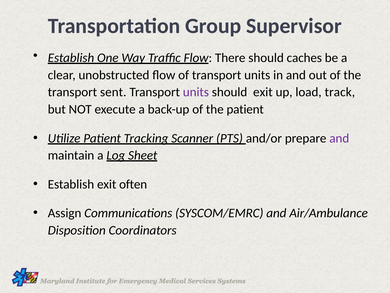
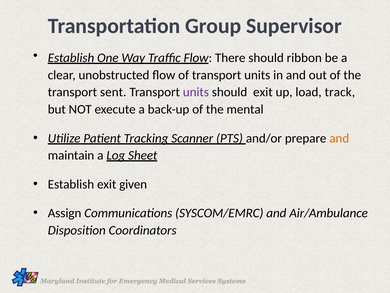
caches: caches -> ribbon
the patient: patient -> mental
and at (339, 138) colour: purple -> orange
often: often -> given
